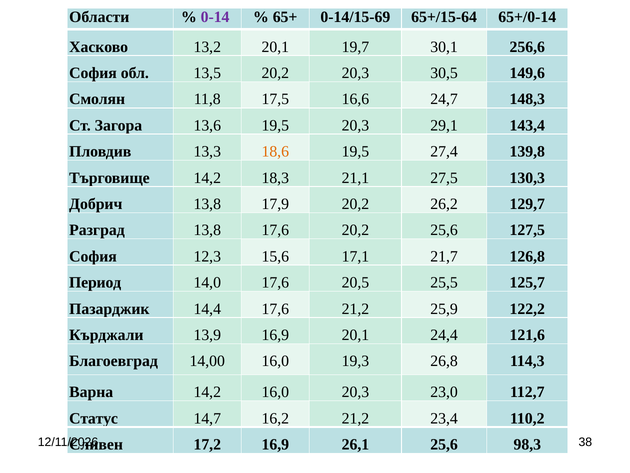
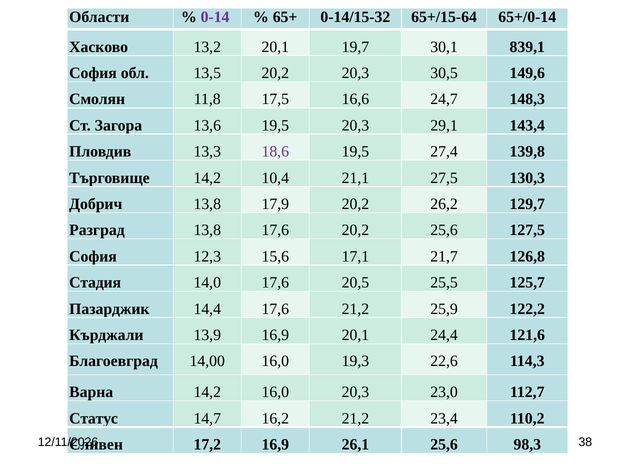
0-14/15-69: 0-14/15-69 -> 0-14/15-32
256,6: 256,6 -> 839,1
18,6 colour: orange -> purple
18,3: 18,3 -> 10,4
Период: Период -> Стадия
26,8: 26,8 -> 22,6
